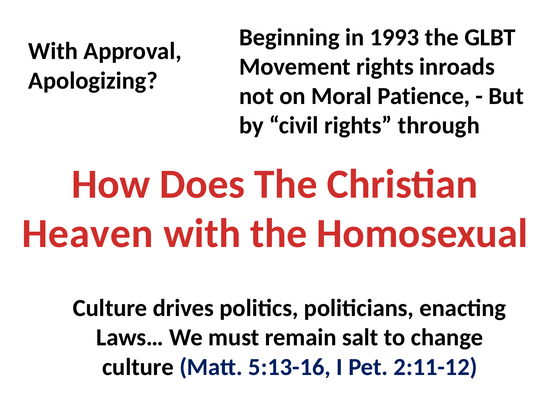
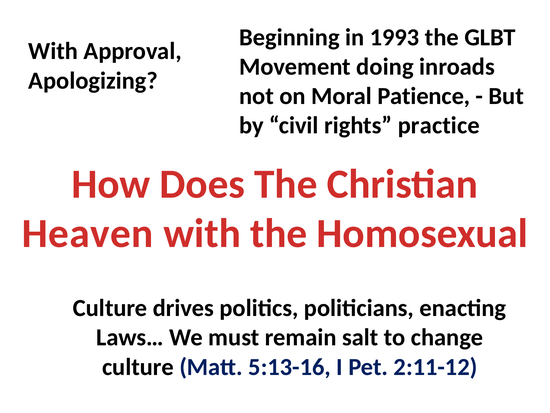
Movement rights: rights -> doing
through: through -> practice
